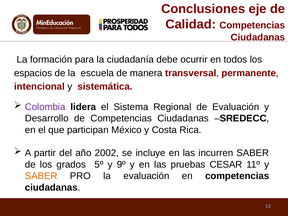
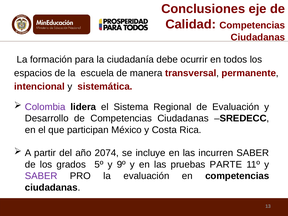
2002: 2002 -> 2074
CESAR: CESAR -> PARTE
SABER at (41, 176) colour: orange -> purple
